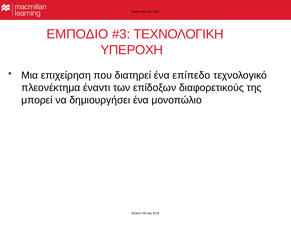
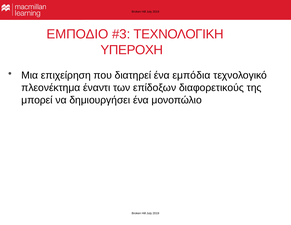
επίπεδο: επίπεδο -> εμπόδια
